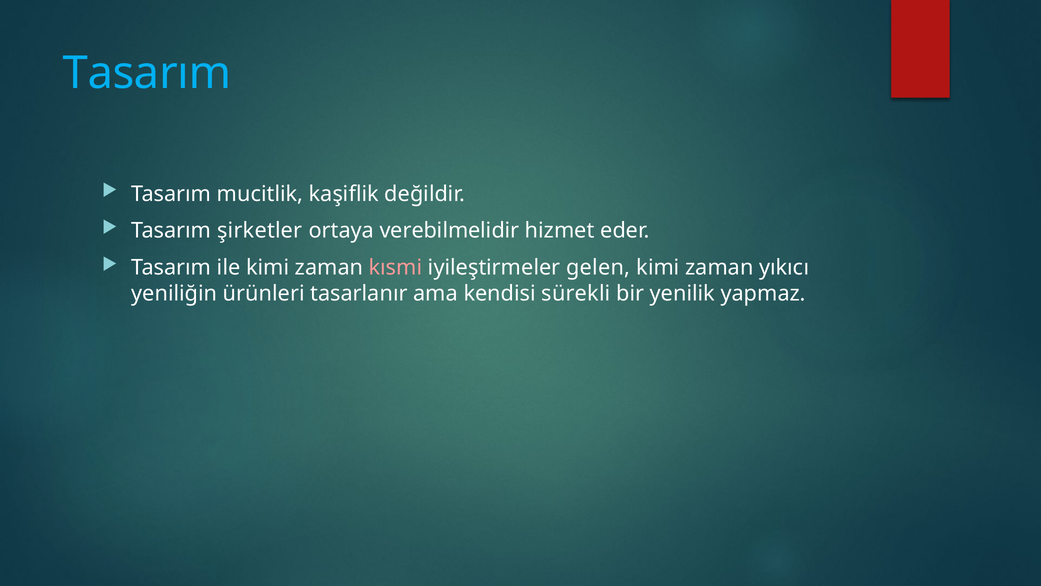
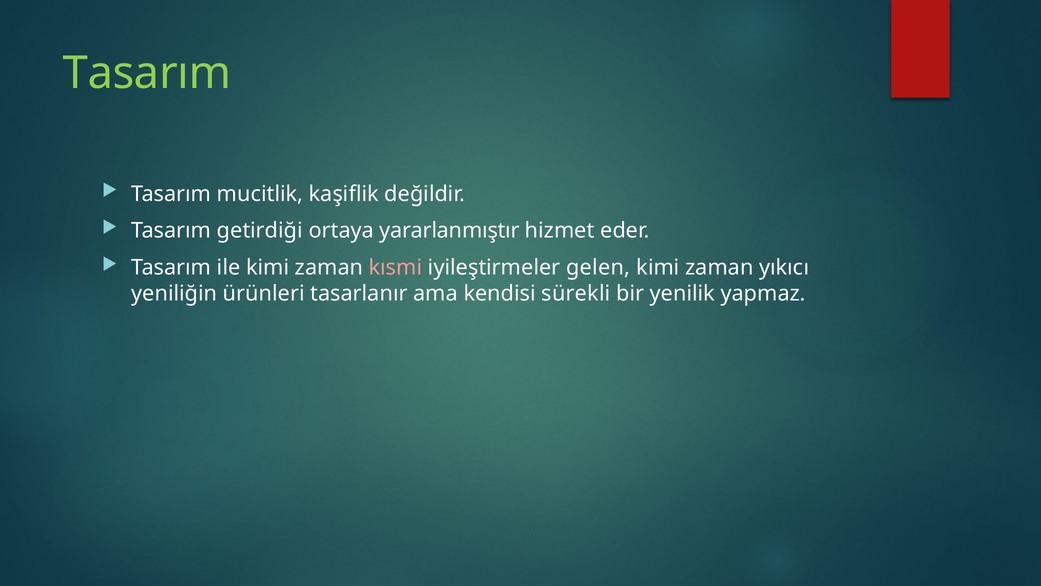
Tasarım at (147, 73) colour: light blue -> light green
şirketler: şirketler -> getirdiği
verebilmelidir: verebilmelidir -> yararlanmıştır
